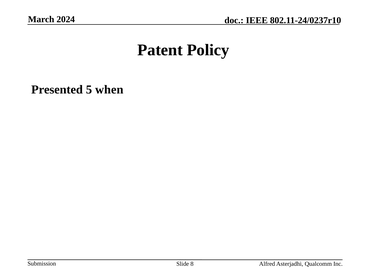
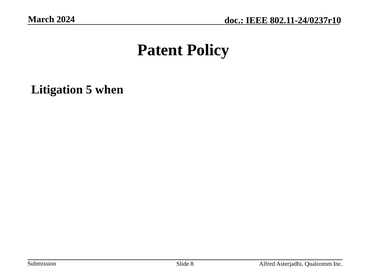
Presented: Presented -> Litigation
